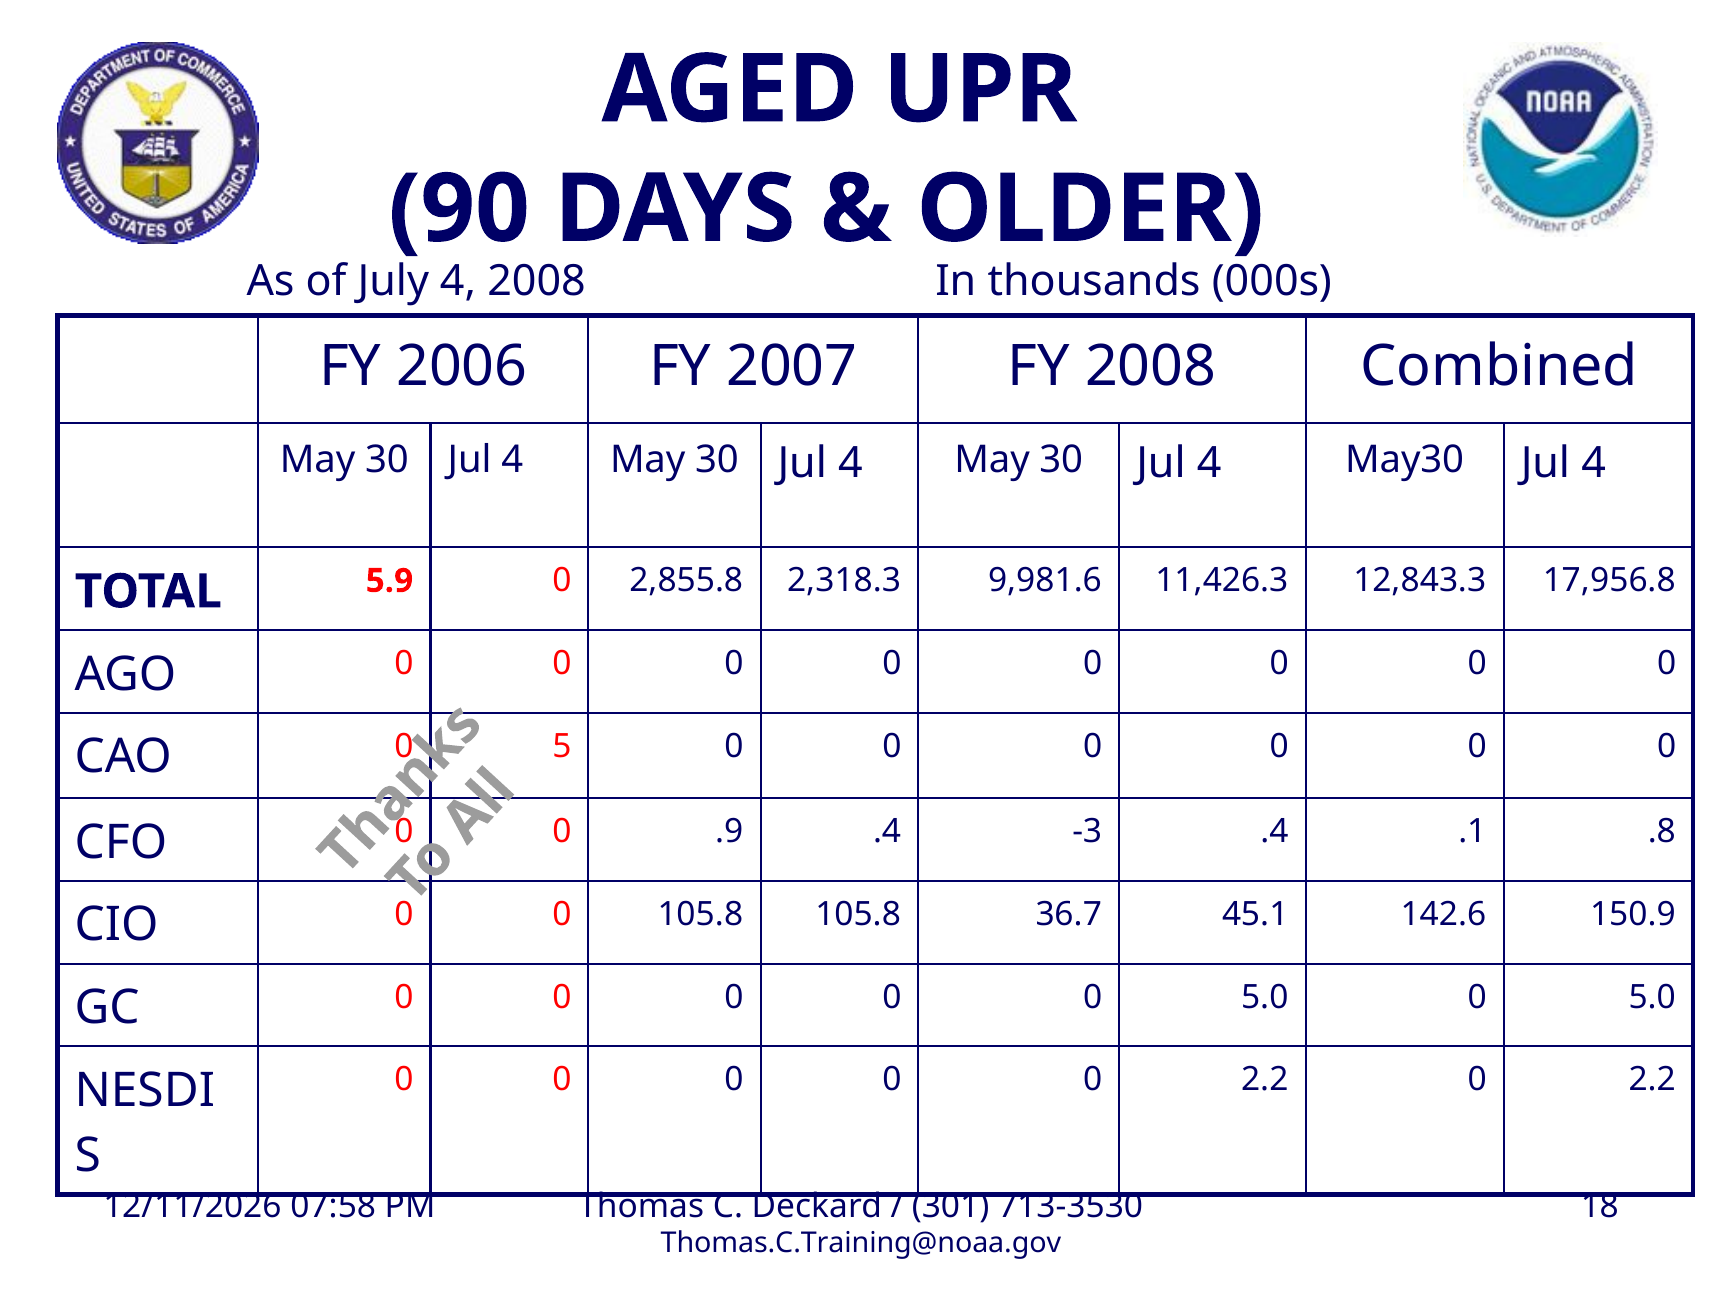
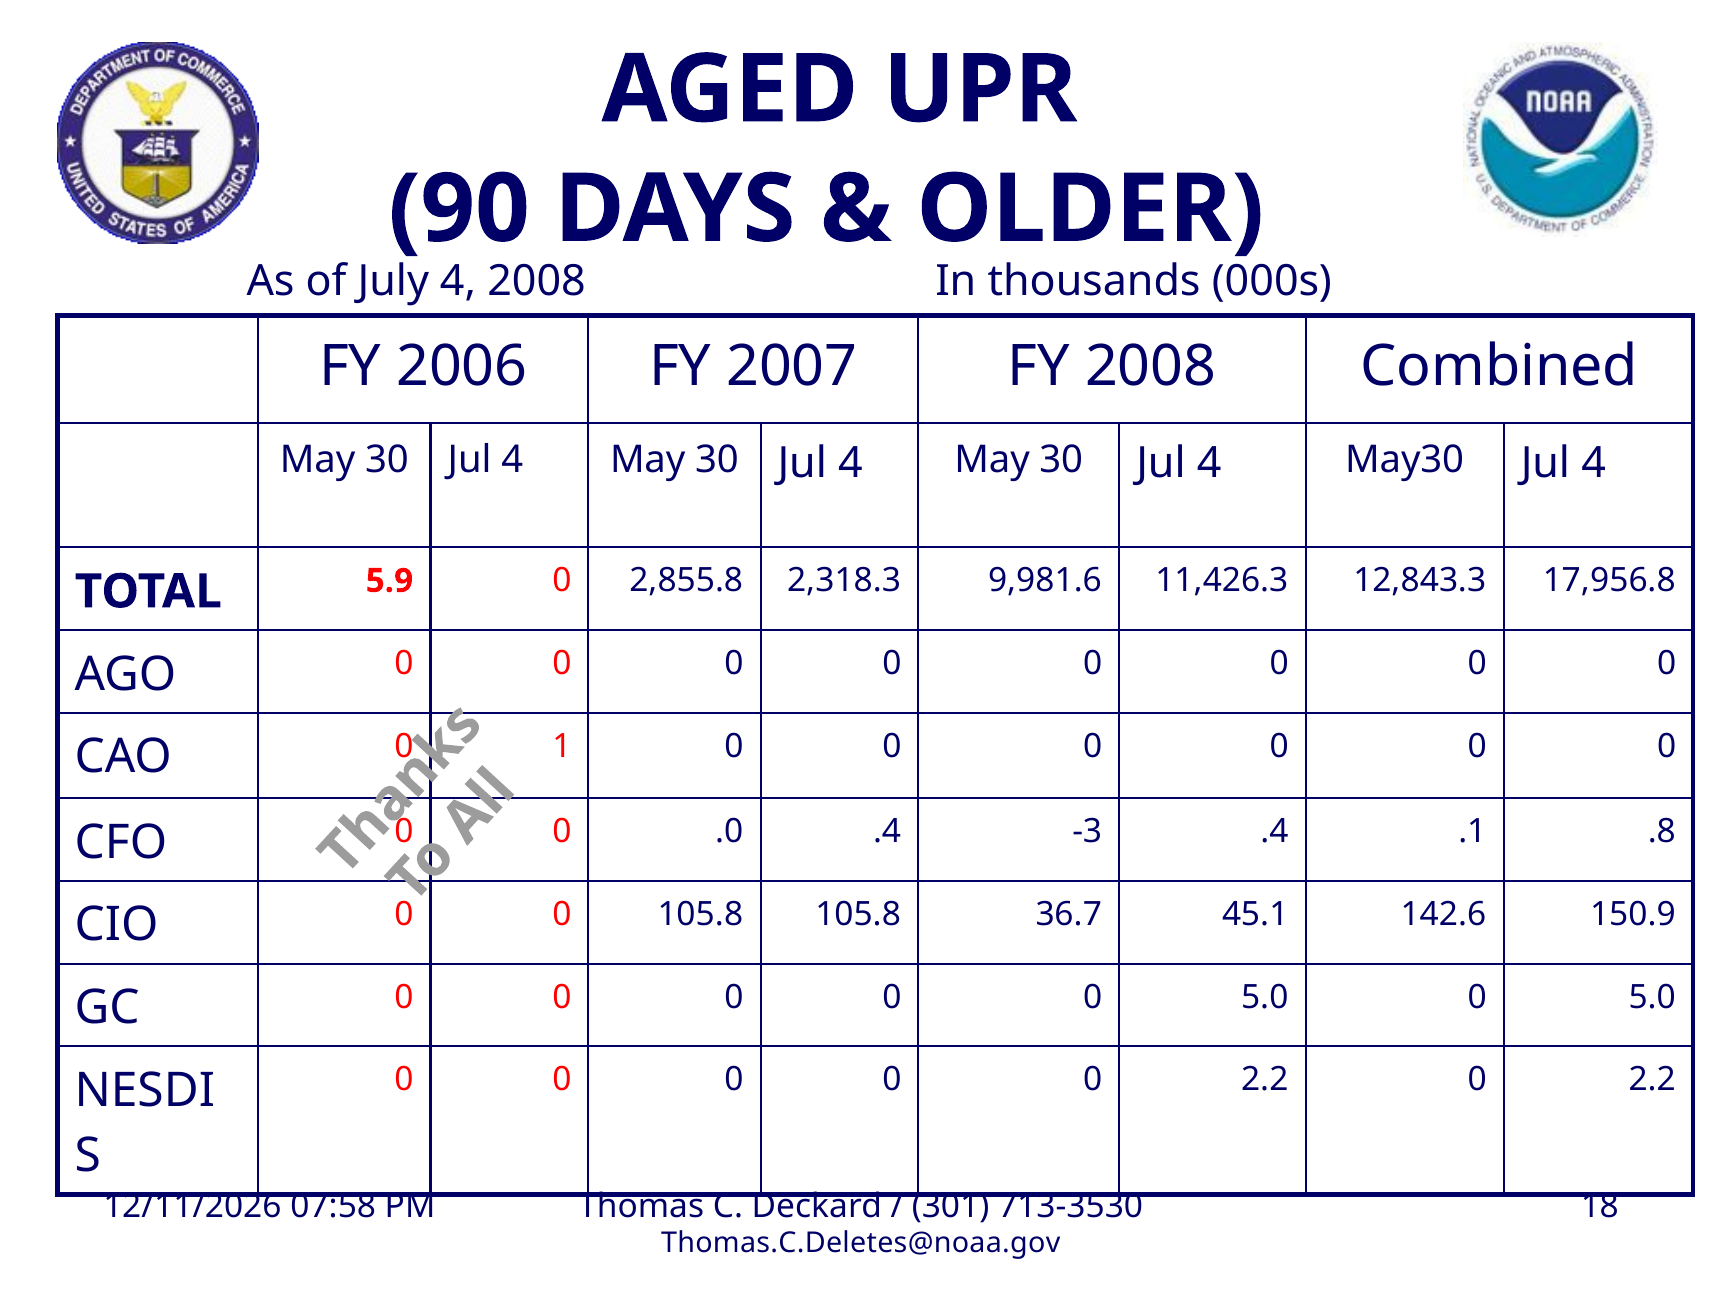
5: 5 -> 1
.9: .9 -> .0
Thomas.C.Training@noaa.gov: Thomas.C.Training@noaa.gov -> Thomas.C.Deletes@noaa.gov
